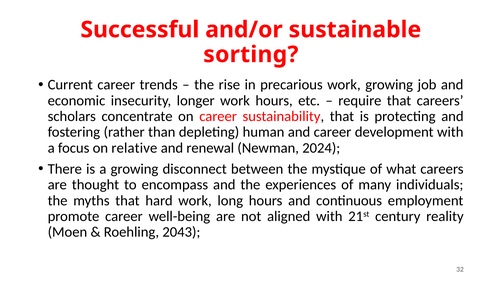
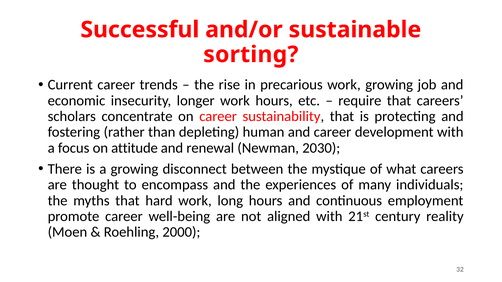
relative: relative -> attitude
2024: 2024 -> 2030
2043: 2043 -> 2000
